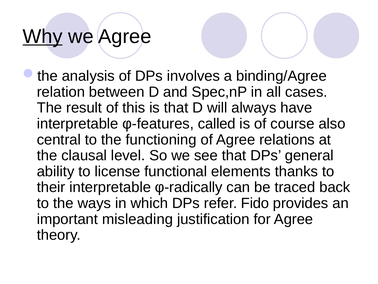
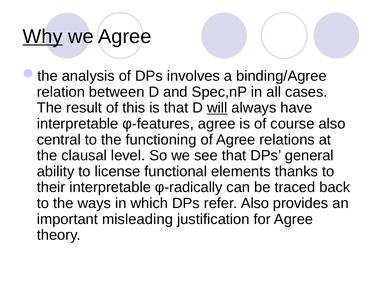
will underline: none -> present
φ-features called: called -> agree
refer Fido: Fido -> Also
